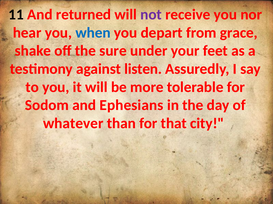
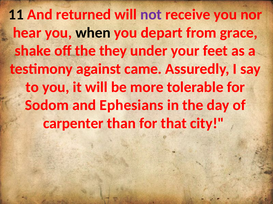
when colour: blue -> black
sure: sure -> they
listen: listen -> came
whatever: whatever -> carpenter
